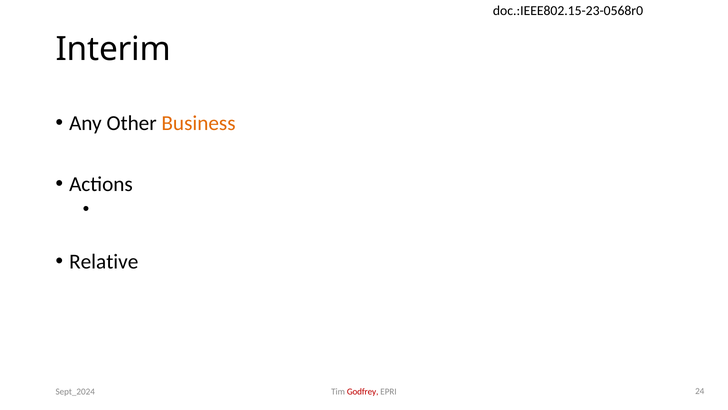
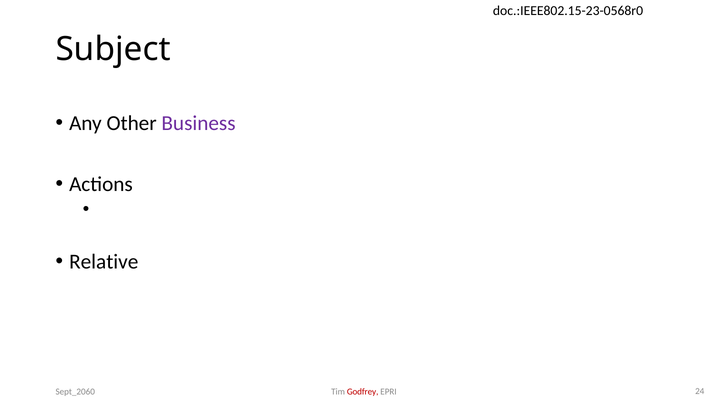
Interim: Interim -> Subject
Business colour: orange -> purple
Sept_2024: Sept_2024 -> Sept_2060
